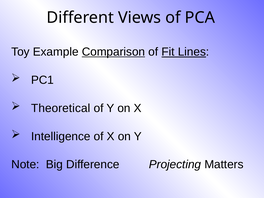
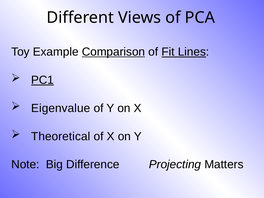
PC1 underline: none -> present
Theoretical: Theoretical -> Eigenvalue
Intelligence: Intelligence -> Theoretical
